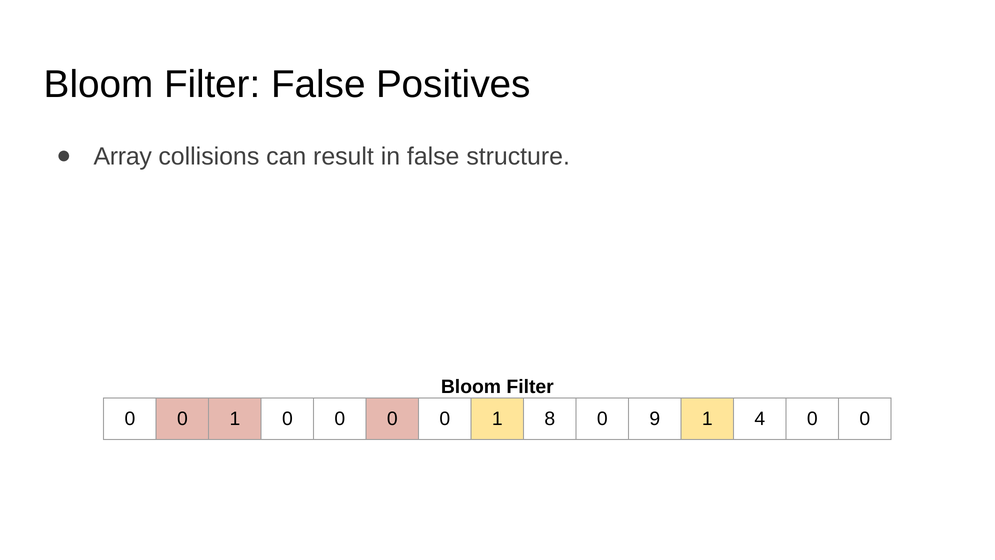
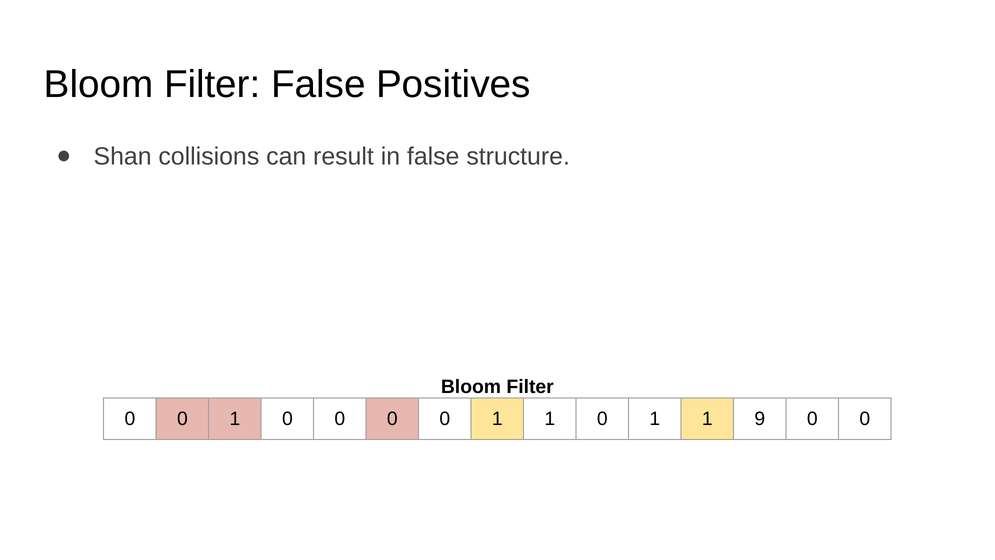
Array: Array -> Shan
0 0 1 8: 8 -> 1
9 at (655, 419): 9 -> 1
4: 4 -> 9
